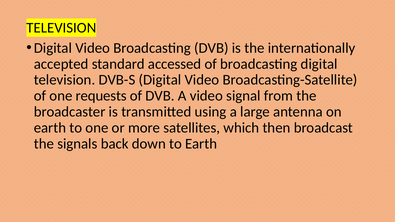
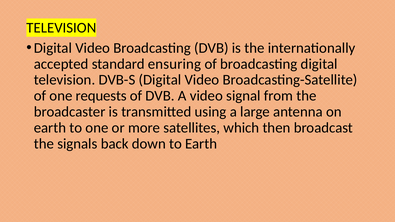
accessed: accessed -> ensuring
